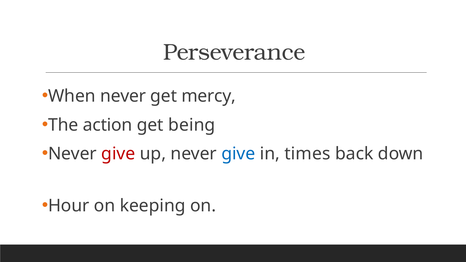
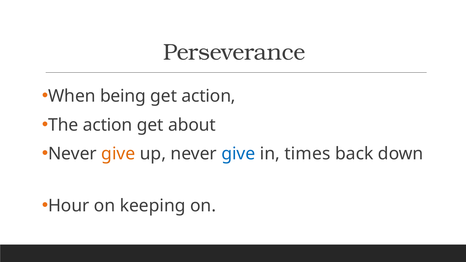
When never: never -> being
get mercy: mercy -> action
being: being -> about
give at (118, 154) colour: red -> orange
